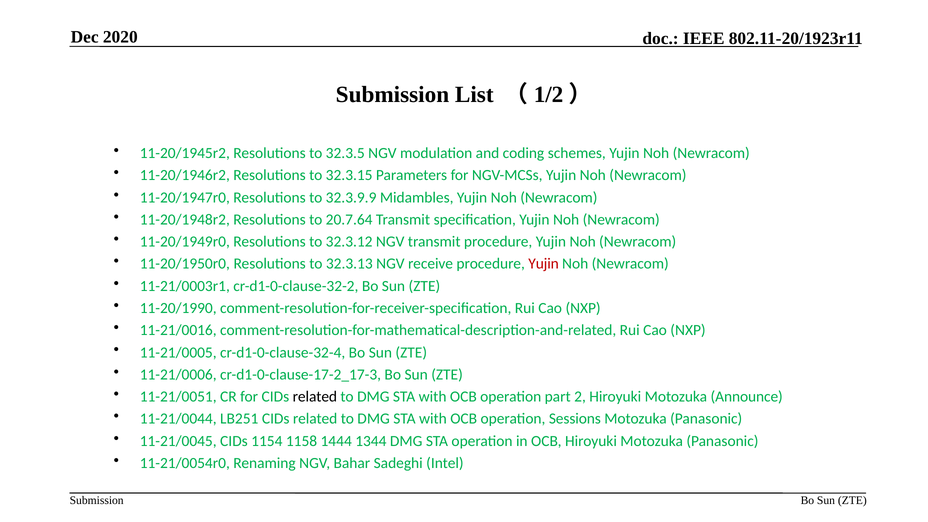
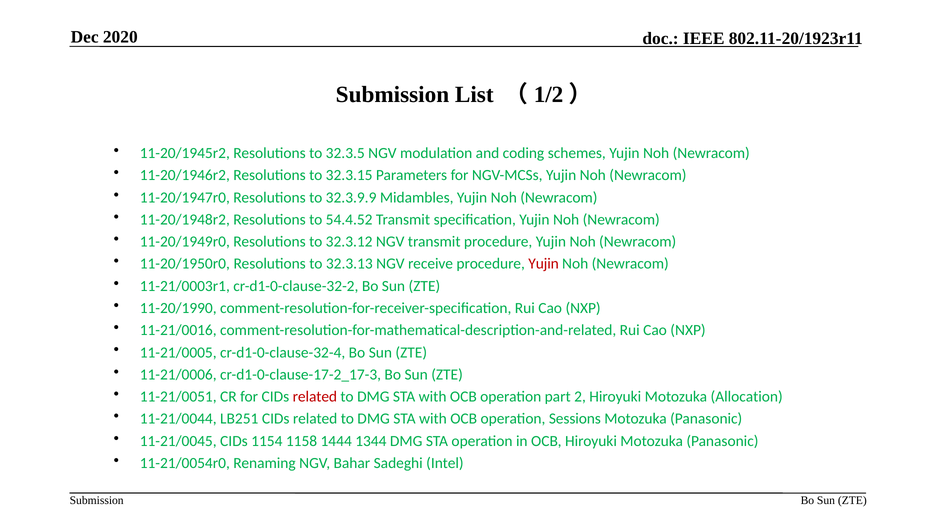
20.7.64: 20.7.64 -> 54.4.52
related at (315, 397) colour: black -> red
Announce: Announce -> Allocation
